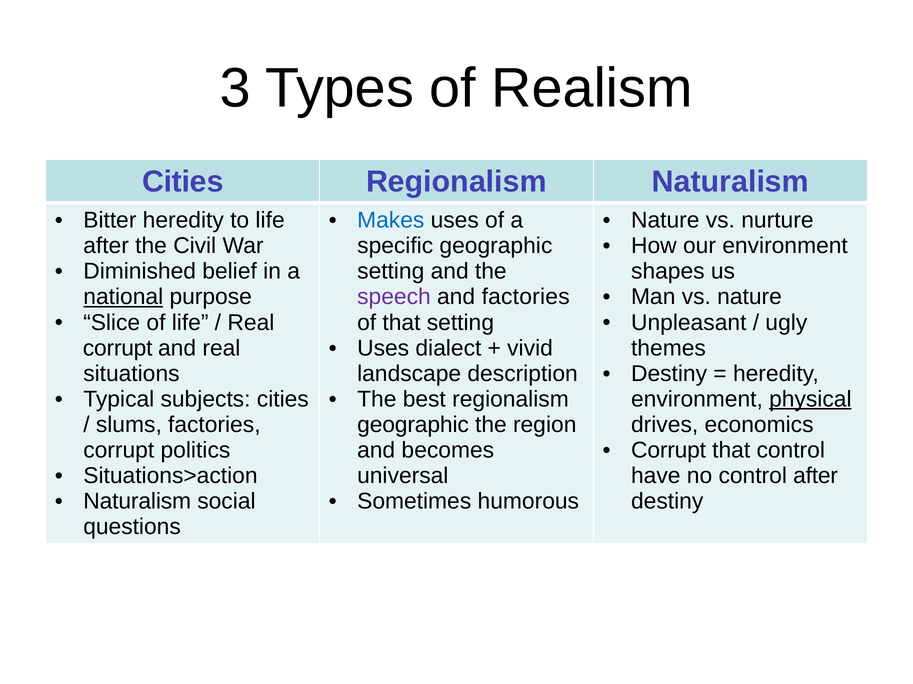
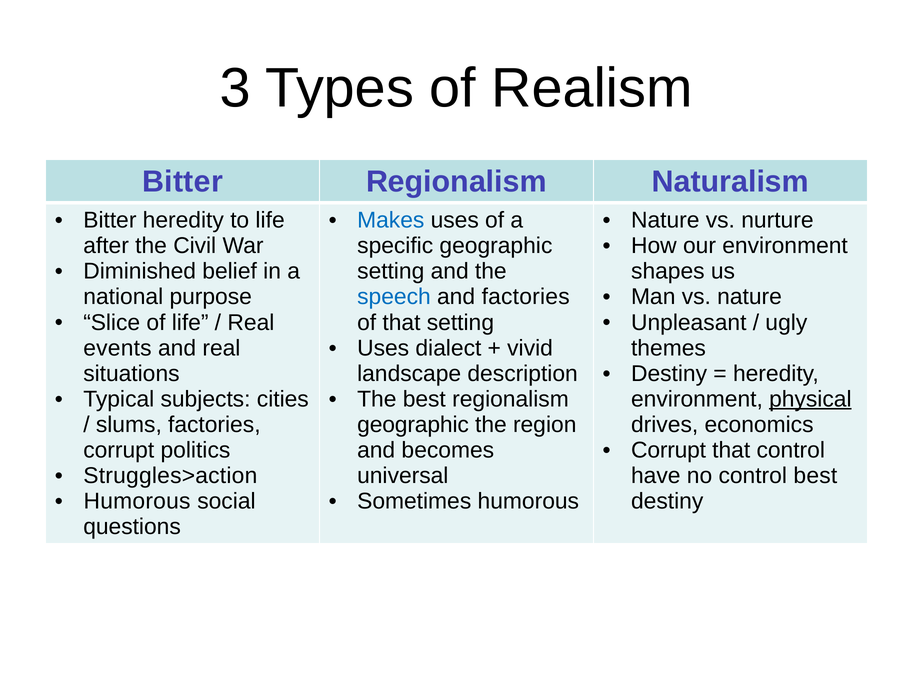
Cities at (183, 182): Cities -> Bitter
national underline: present -> none
speech colour: purple -> blue
corrupt at (118, 348): corrupt -> events
Situations>action: Situations>action -> Struggles>action
control after: after -> best
Naturalism at (137, 502): Naturalism -> Humorous
